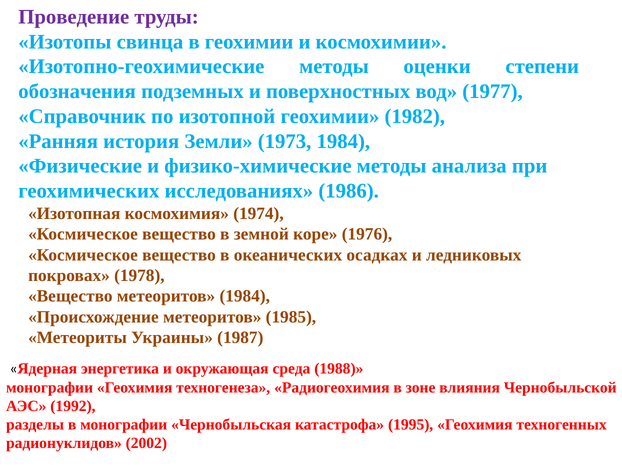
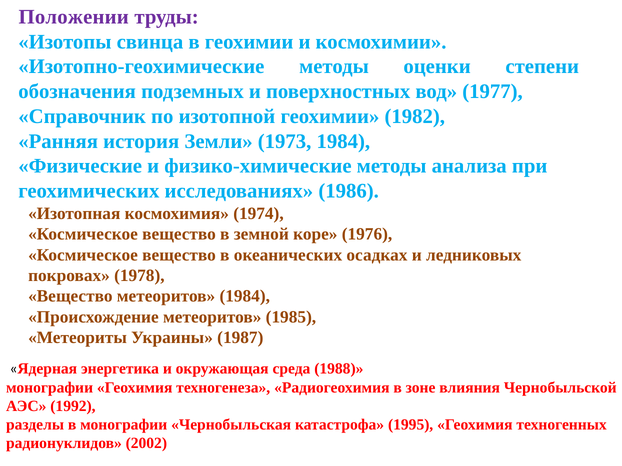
Проведение: Проведение -> Положении
